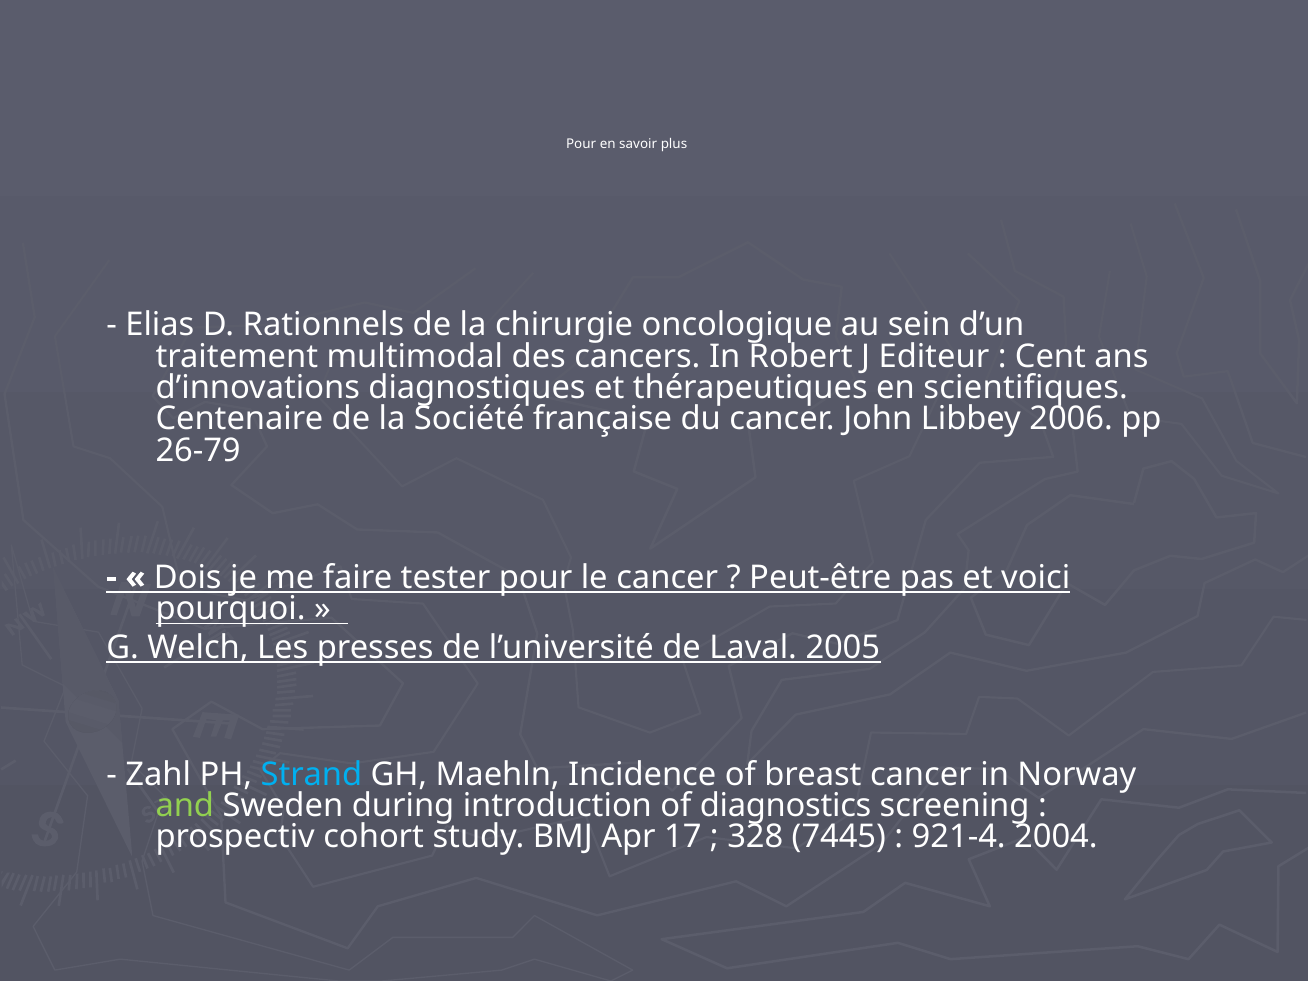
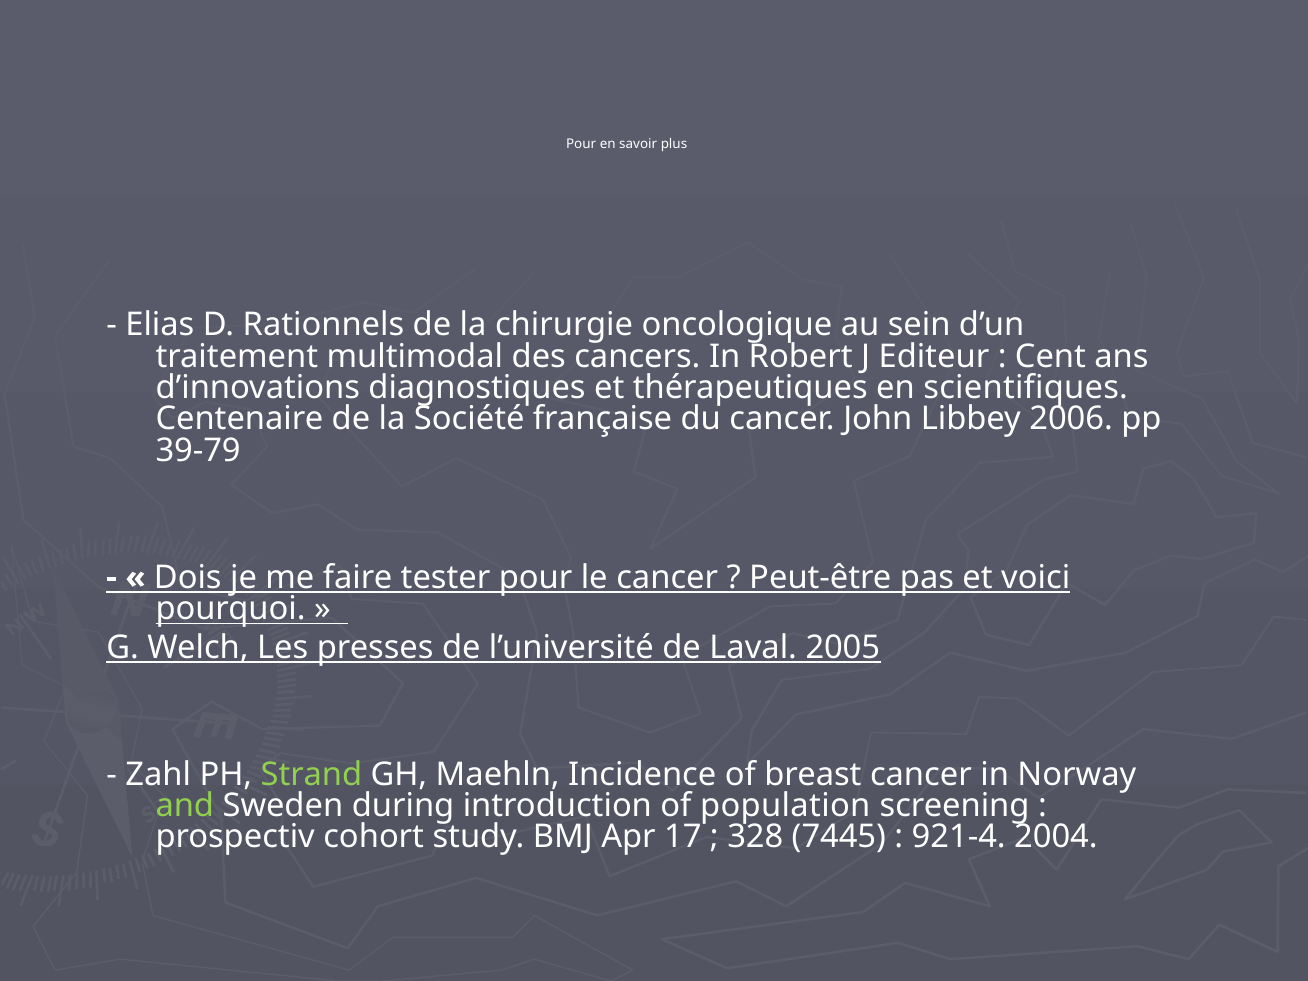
26-79: 26-79 -> 39-79
Strand colour: light blue -> light green
diagnostics: diagnostics -> population
